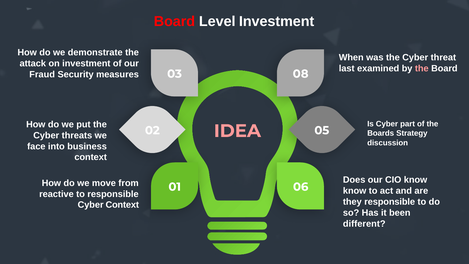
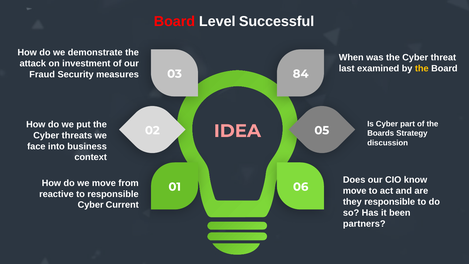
Level Investment: Investment -> Successful
the at (422, 68) colour: pink -> yellow
08: 08 -> 84
know at (355, 191): know -> move
Cyber Context: Context -> Current
different: different -> partners
